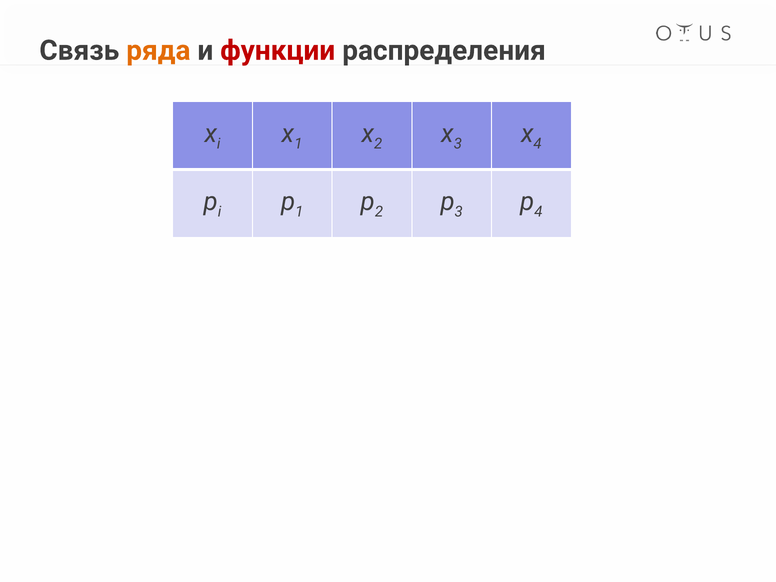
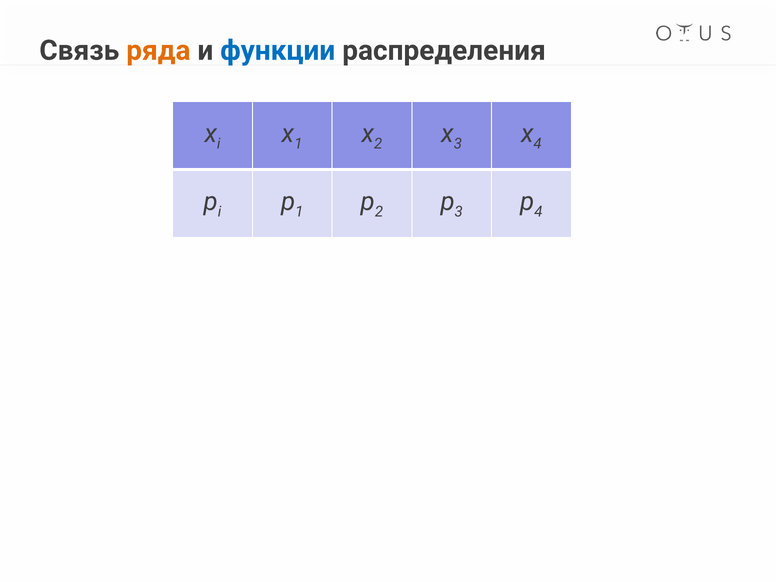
функции colour: red -> blue
